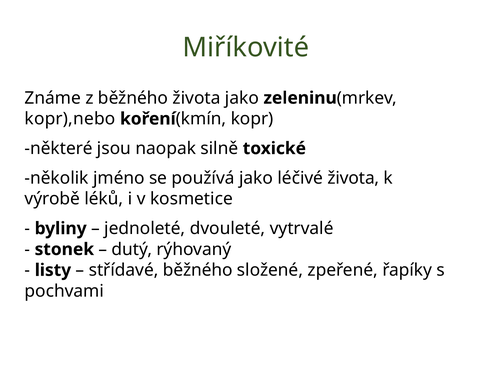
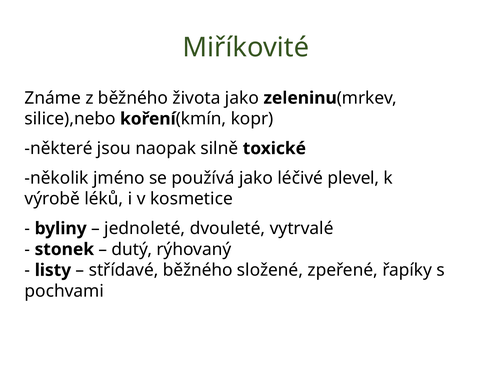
kopr),nebo: kopr),nebo -> silice),nebo
léčivé života: života -> plevel
